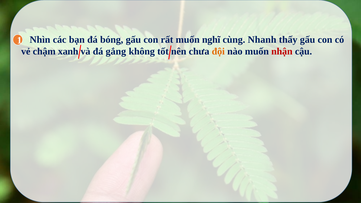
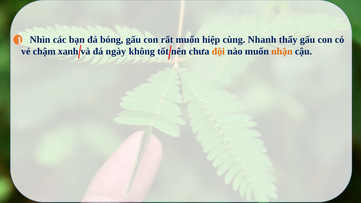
nghĩ: nghĩ -> hiệp
gắng: gắng -> ngày
nhận colour: red -> orange
